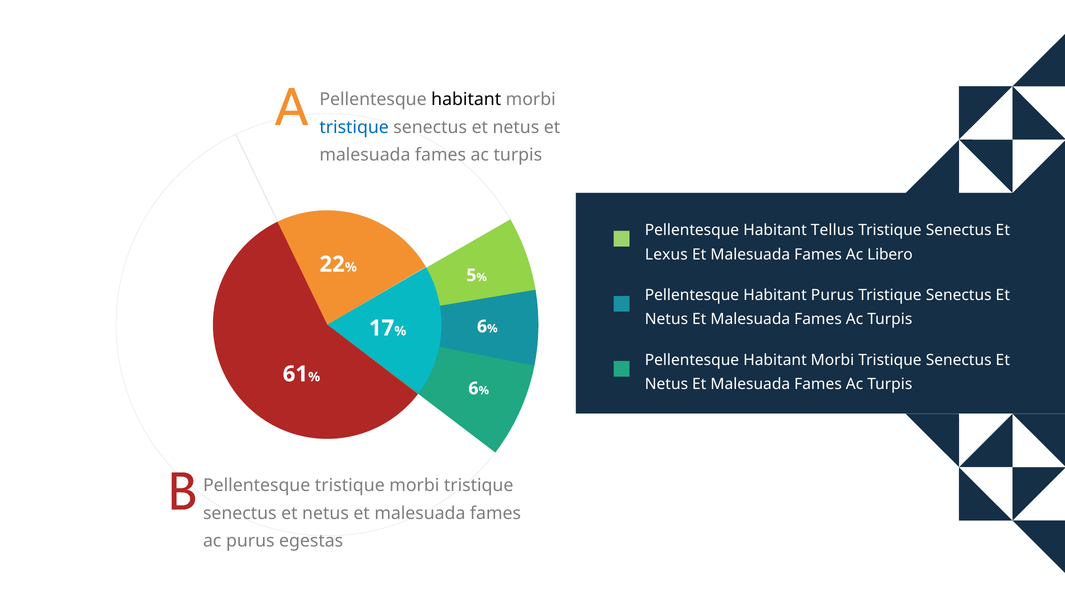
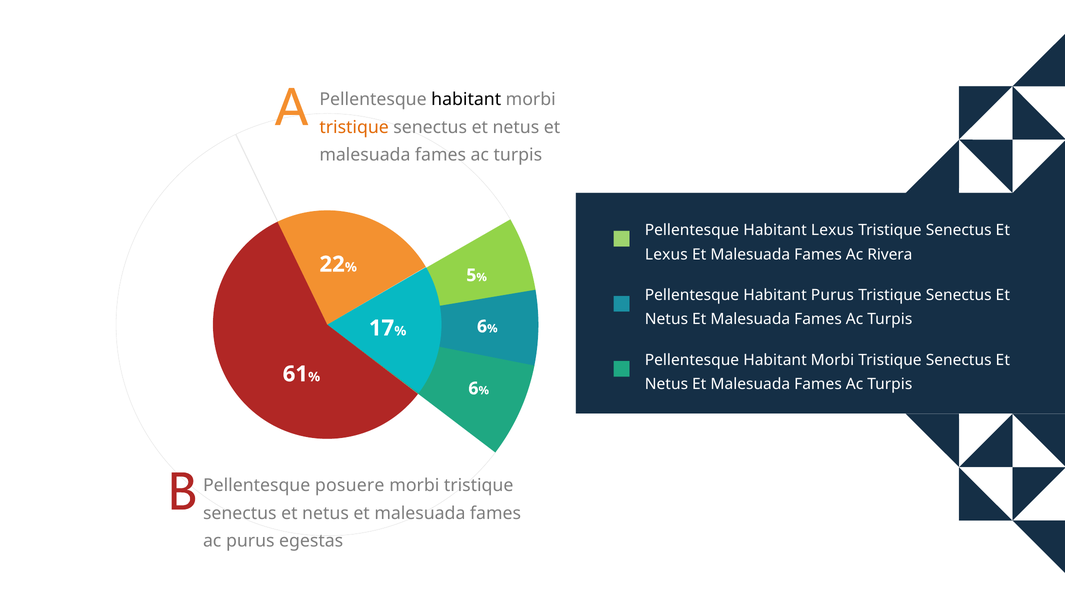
tristique at (354, 127) colour: blue -> orange
Habitant Tellus: Tellus -> Lexus
Libero: Libero -> Rivera
Pellentesque tristique: tristique -> posuere
